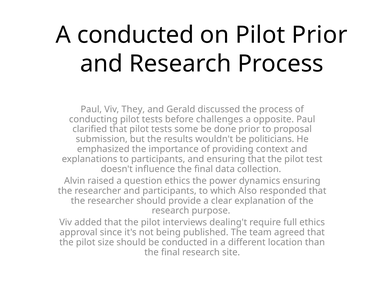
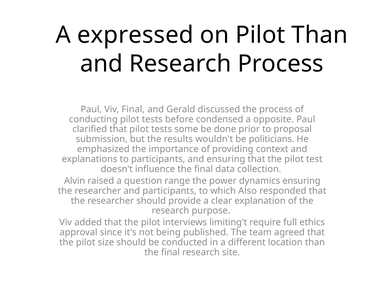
A conducted: conducted -> expressed
Pilot Prior: Prior -> Than
Viv They: They -> Final
challenges: challenges -> condensed
question ethics: ethics -> range
dealing't: dealing't -> limiting't
